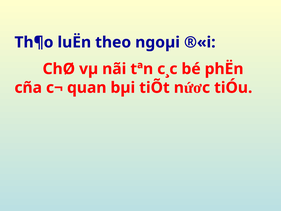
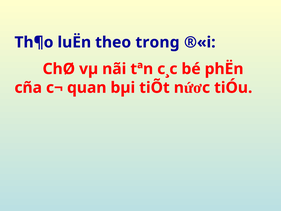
ngoµi: ngoµi -> trong
